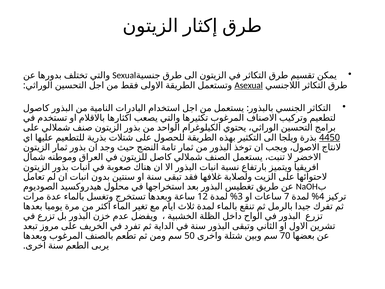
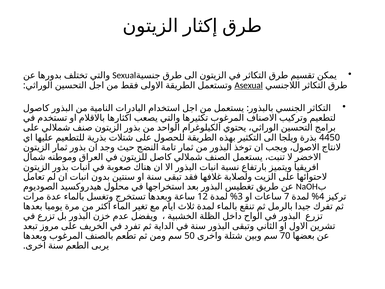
4450 underline: present -> none
